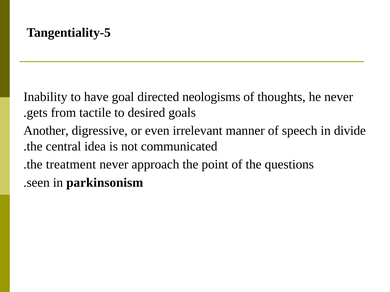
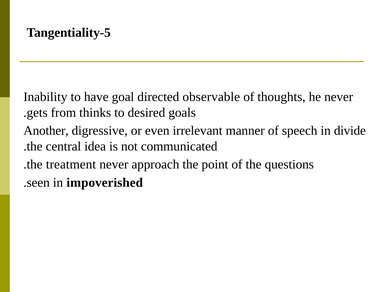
neologisms: neologisms -> observable
tactile: tactile -> thinks
parkinsonism: parkinsonism -> impoverished
